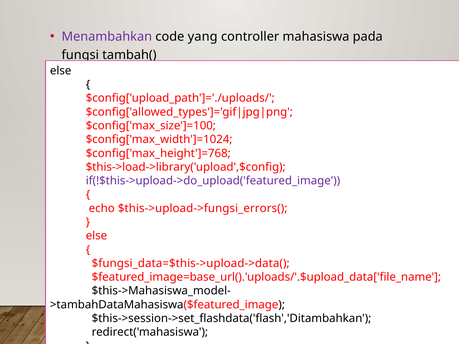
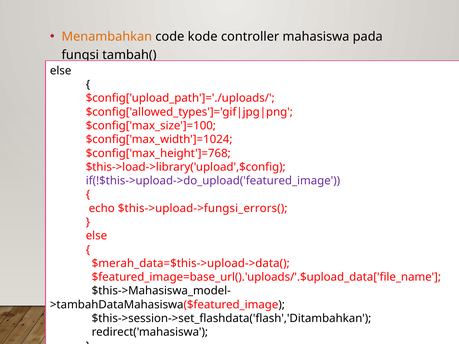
Menambahkan colour: purple -> orange
yang: yang -> kode
$fungsi_data=$this->upload->data(: $fungsi_data=$this->upload->data( -> $merah_data=$this->upload->data(
